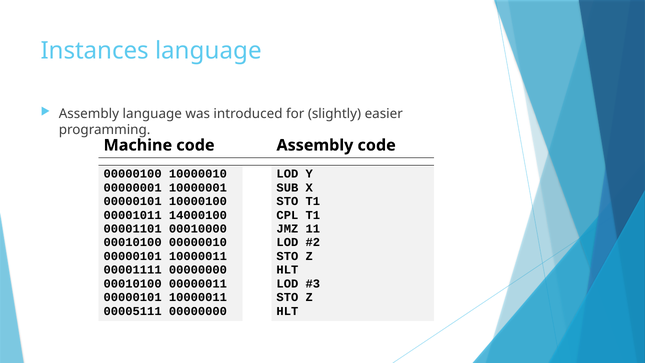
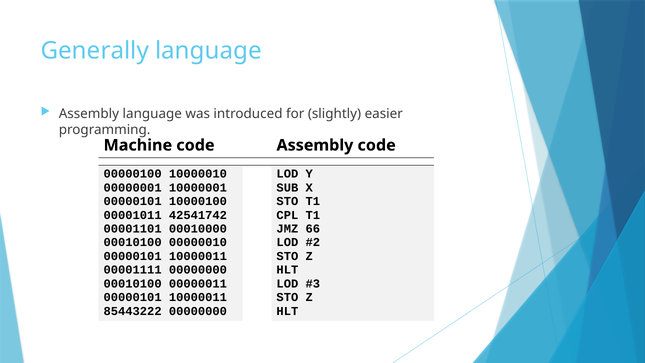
Instances: Instances -> Generally
14000100: 14000100 -> 42541742
11: 11 -> 66
00005111: 00005111 -> 85443222
